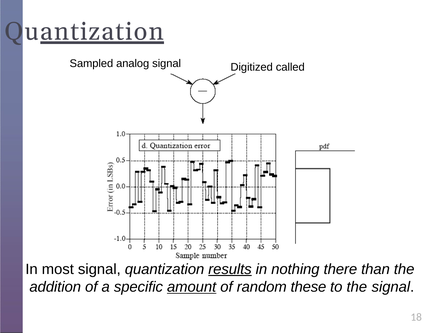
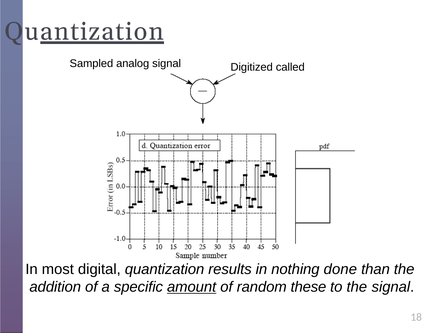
most signal: signal -> digital
results underline: present -> none
there: there -> done
